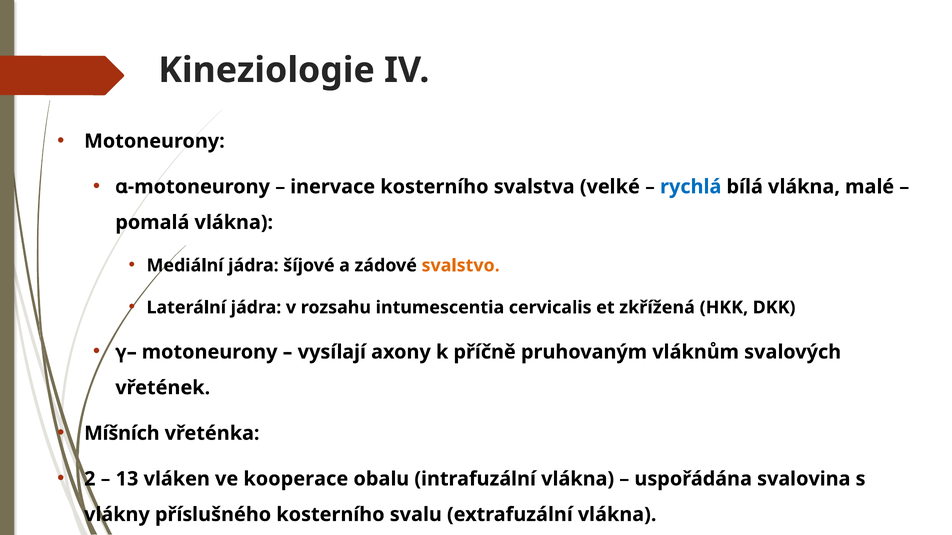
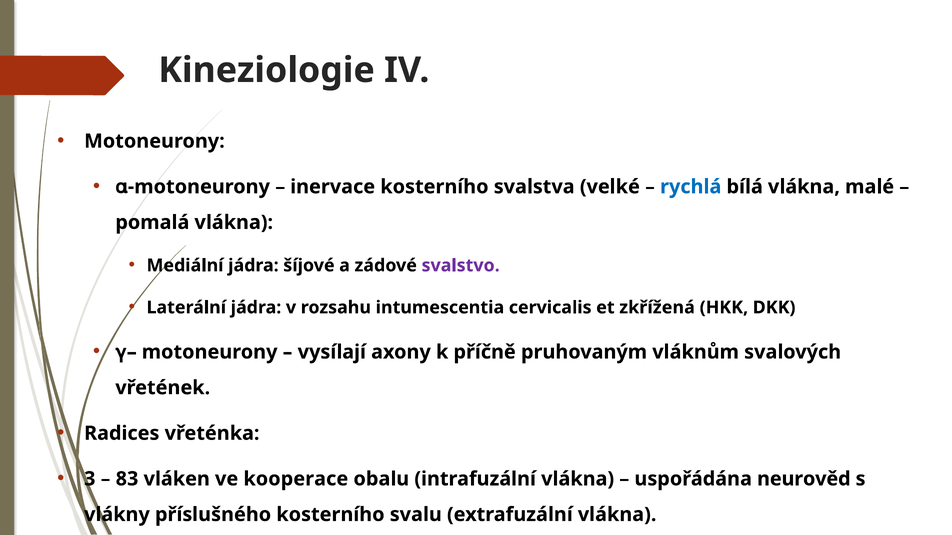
svalstvo colour: orange -> purple
Míšních: Míšních -> Radices
2: 2 -> 3
13: 13 -> 83
svalovina: svalovina -> neurověd
